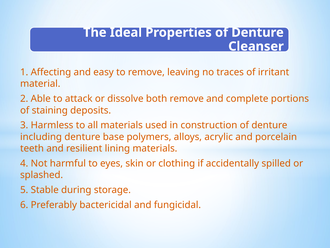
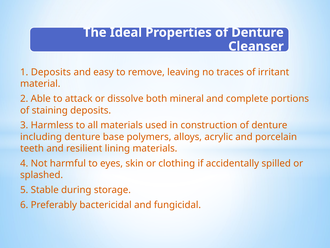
1 Affecting: Affecting -> Deposits
both remove: remove -> mineral
